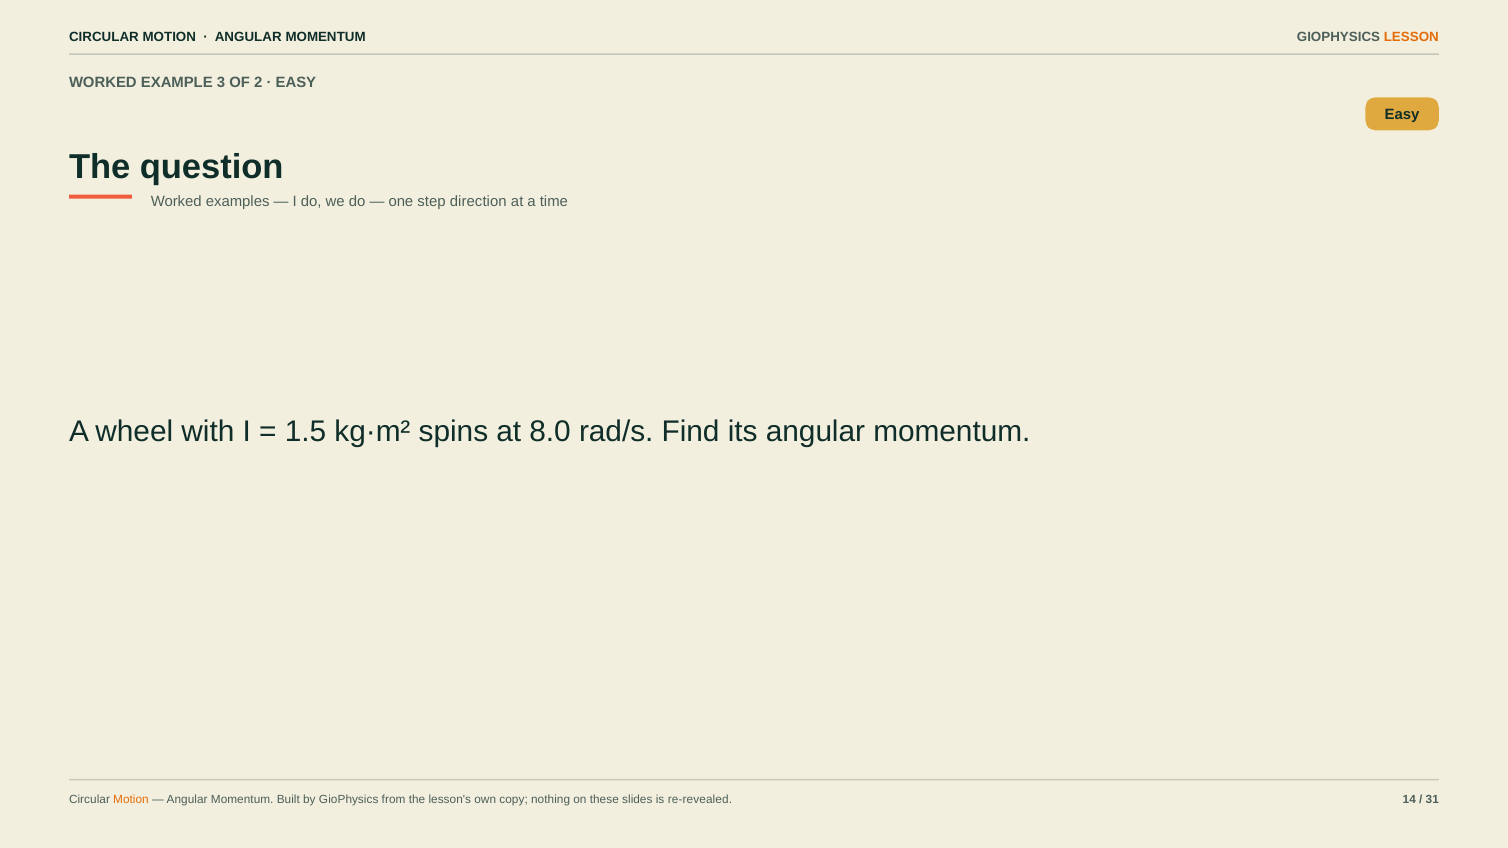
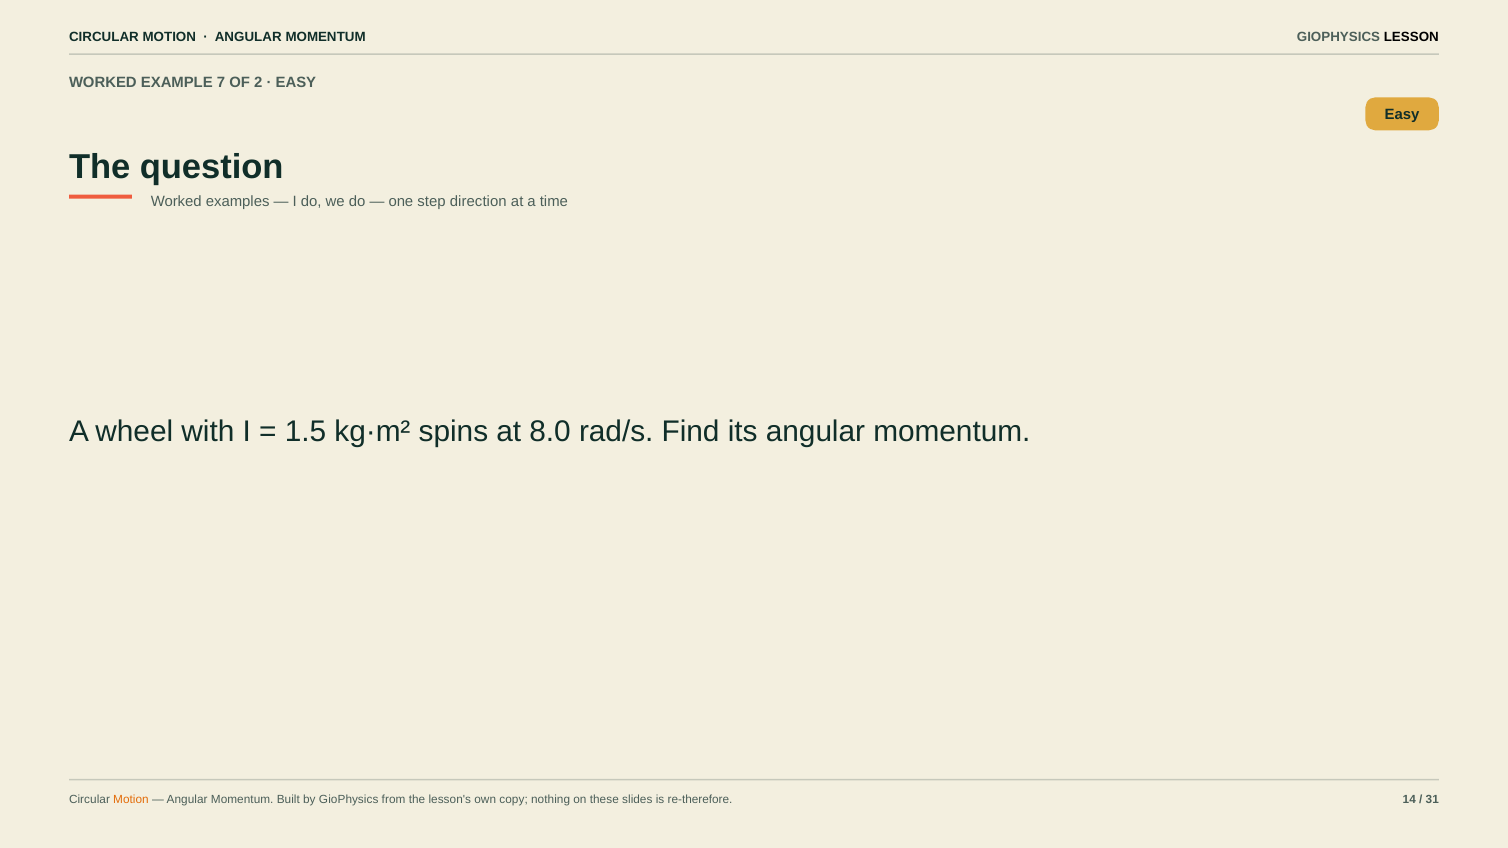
LESSON colour: orange -> black
3: 3 -> 7
re-revealed: re-revealed -> re-therefore
